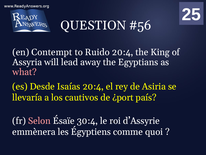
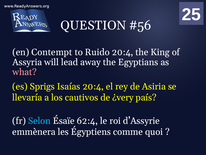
Desde: Desde -> Sprigs
¿port: ¿port -> ¿very
Selon colour: pink -> light blue
30:4: 30:4 -> 62:4
